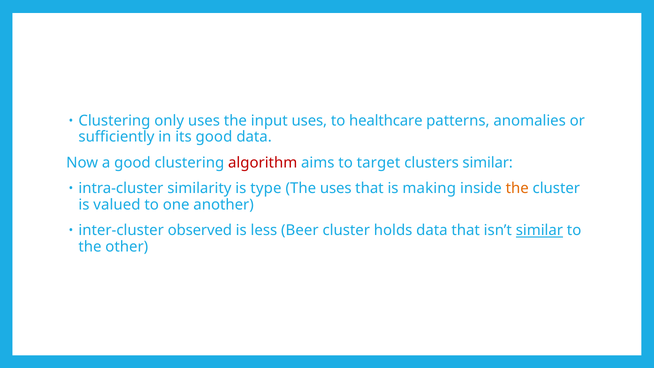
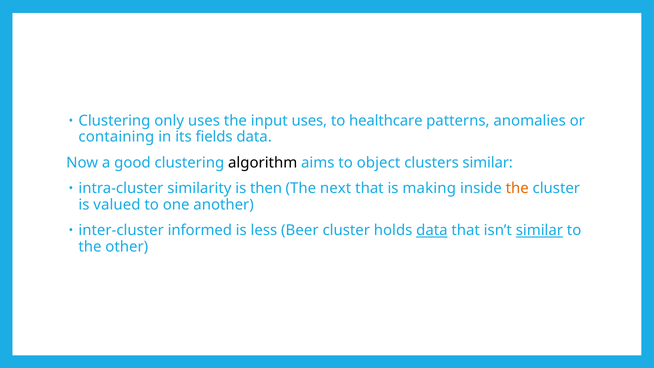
sufficiently: sufficiently -> containing
its good: good -> fields
algorithm colour: red -> black
target: target -> object
type: type -> then
The uses: uses -> next
observed: observed -> informed
data at (432, 230) underline: none -> present
